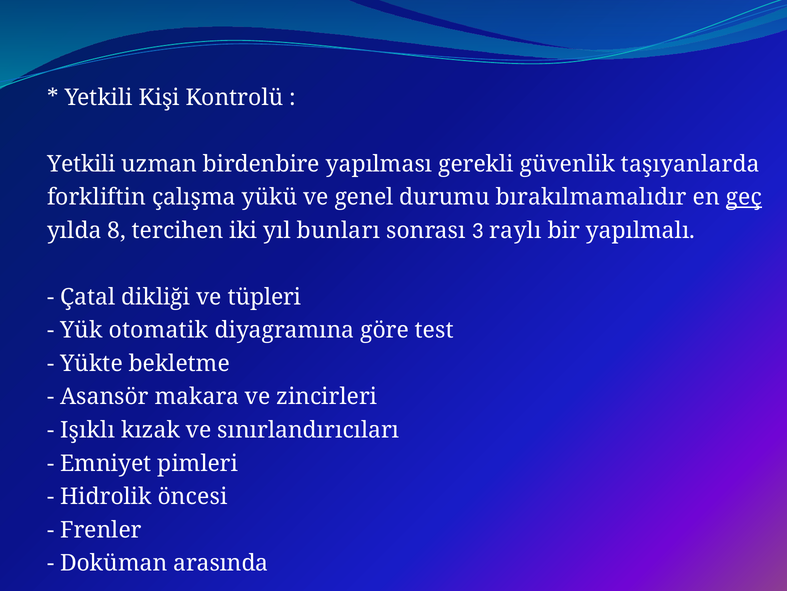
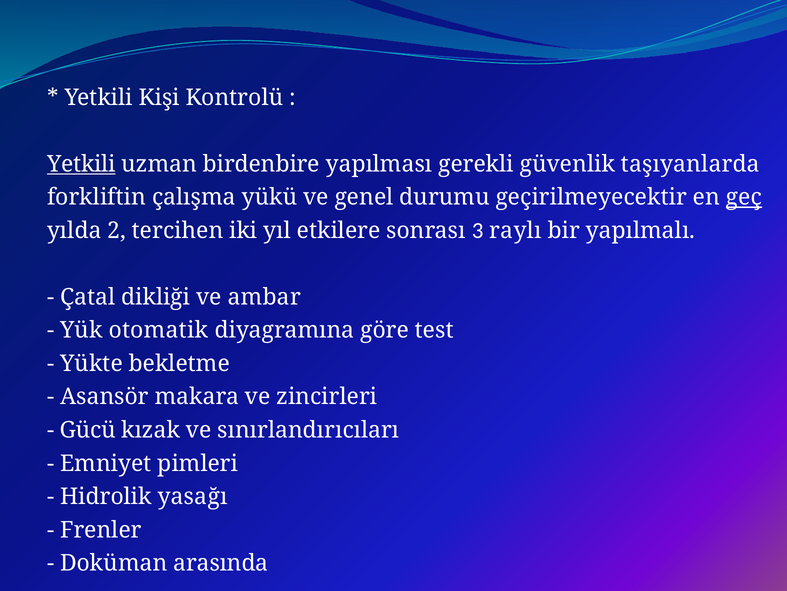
Yetkili at (81, 164) underline: none -> present
bırakılmamalıdır: bırakılmamalıdır -> geçirilmeyecektir
8: 8 -> 2
bunları: bunları -> etkilere
tüpleri: tüpleri -> ambar
Işıklı: Işıklı -> Gücü
öncesi: öncesi -> yasağı
